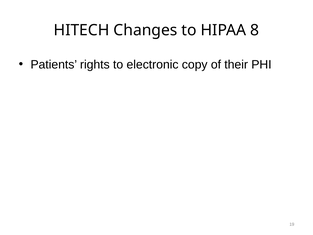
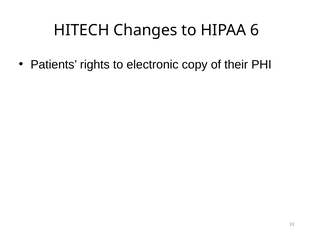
8: 8 -> 6
